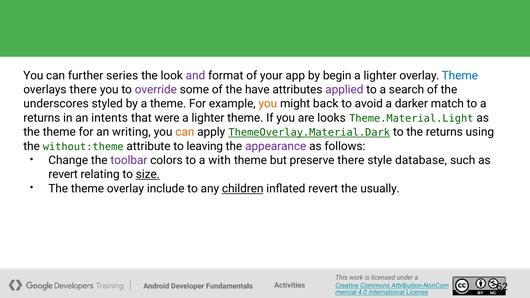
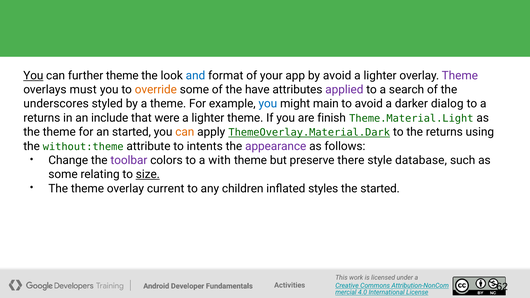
You at (33, 76) underline: none -> present
further series: series -> theme
and colour: purple -> blue
by begin: begin -> avoid
Theme at (460, 76) colour: blue -> purple
overlays there: there -> must
override colour: purple -> orange
you at (268, 104) colour: orange -> blue
back: back -> main
match: match -> dialog
intents: intents -> include
looks: looks -> finish
an writing: writing -> started
leaving: leaving -> intents
revert at (63, 174): revert -> some
include: include -> current
children underline: present -> none
inflated revert: revert -> styles
the usually: usually -> started
